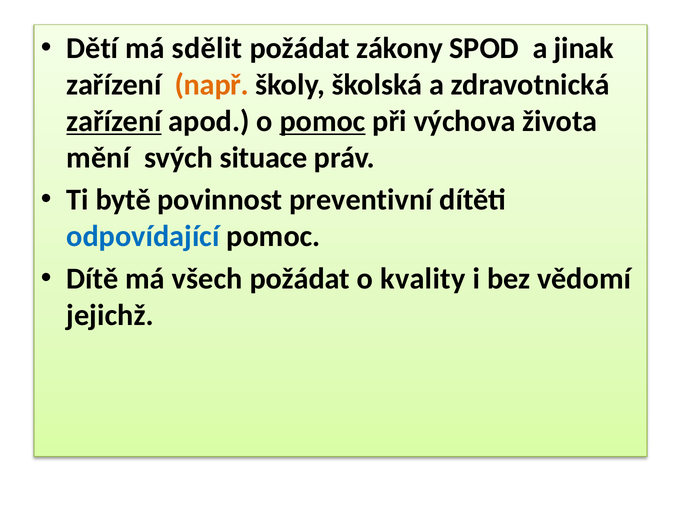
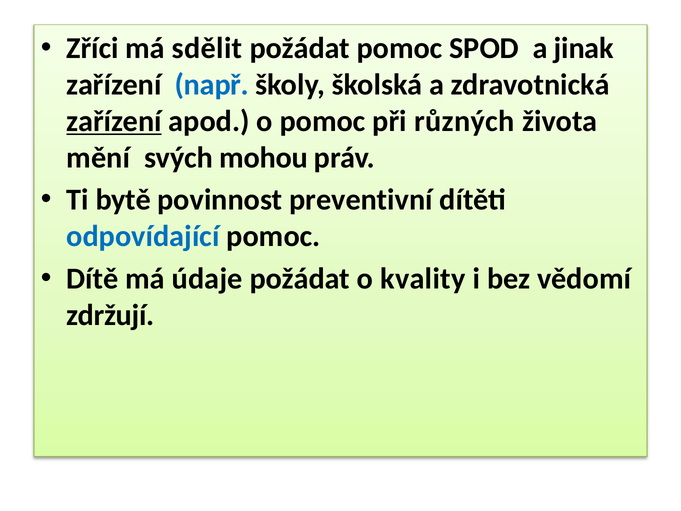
Dětí: Dětí -> Zříci
požádat zákony: zákony -> pomoc
např colour: orange -> blue
pomoc at (323, 121) underline: present -> none
výchova: výchova -> různých
situace: situace -> mohou
všech: všech -> údaje
jejichž: jejichž -> zdržují
